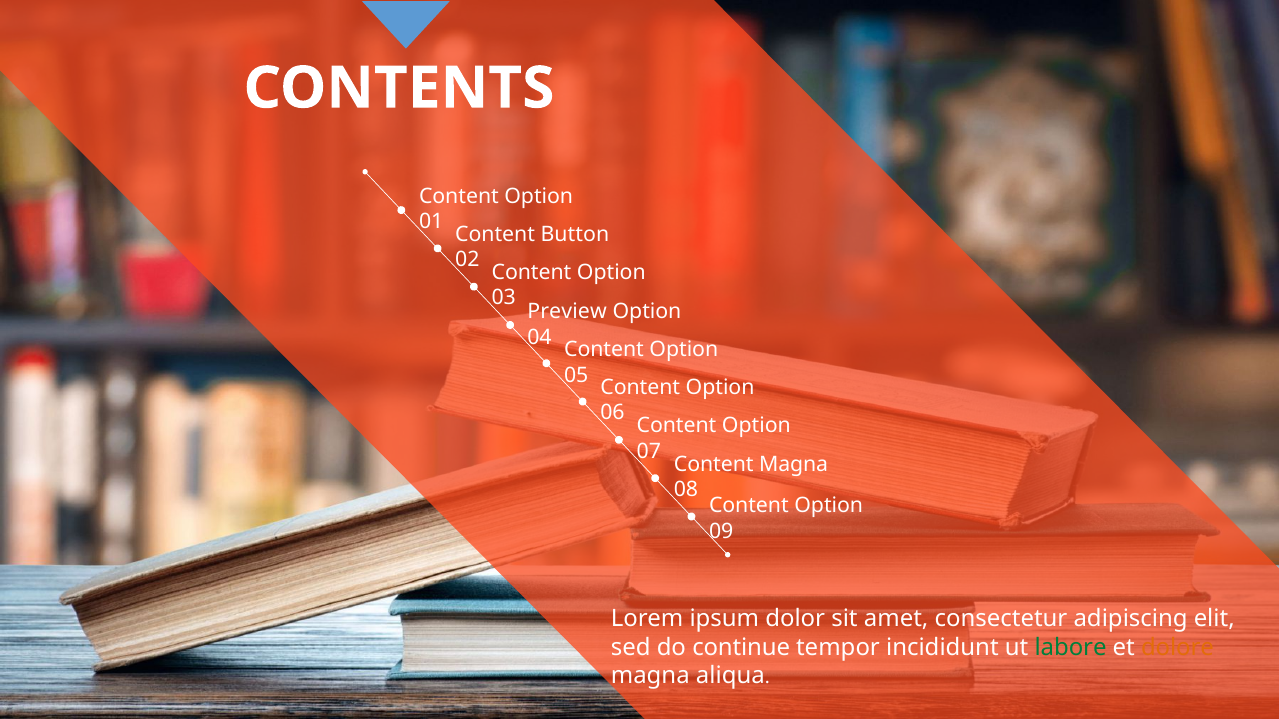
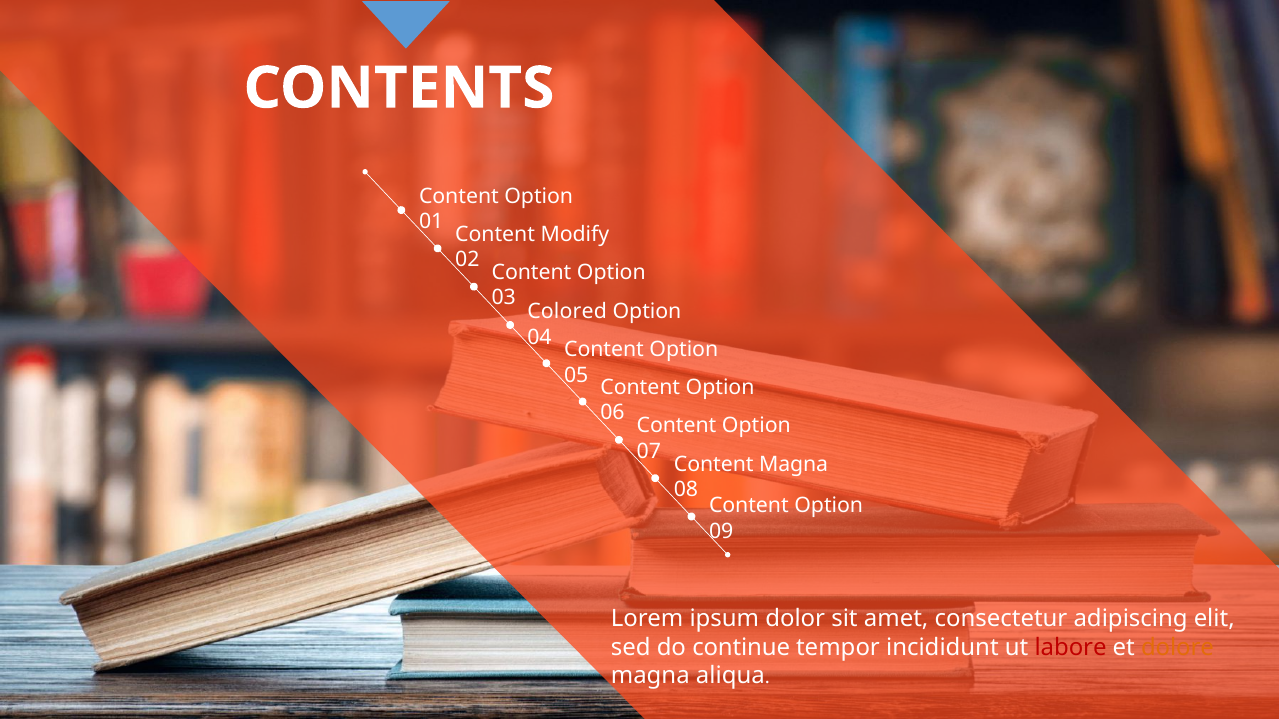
Button: Button -> Modify
Preview: Preview -> Colored
labore colour: green -> red
